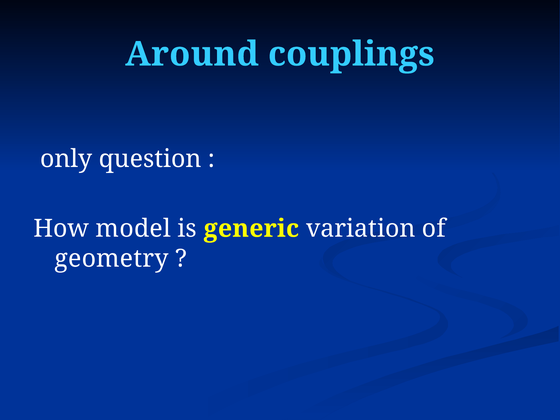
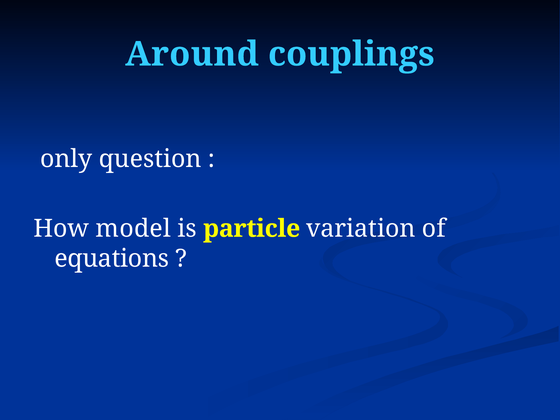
generic: generic -> particle
geometry: geometry -> equations
